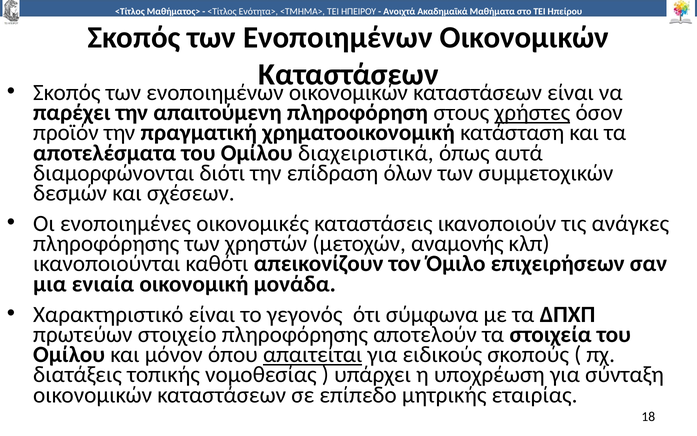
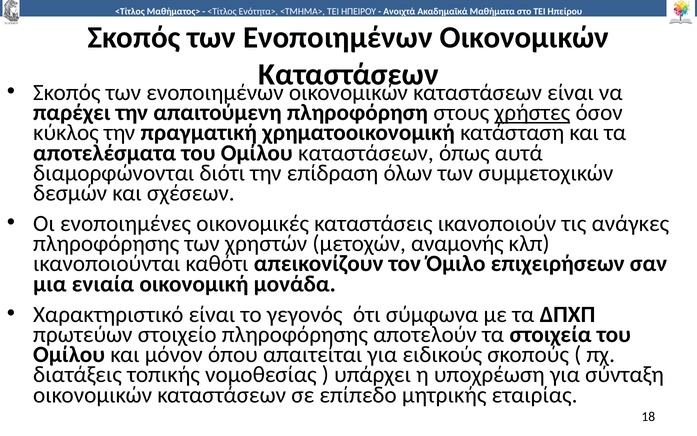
προϊόν: προϊόν -> κύκλος
Ομίλου διαχειριστικά: διαχειριστικά -> καταστάσεων
απαιτείται underline: present -> none
